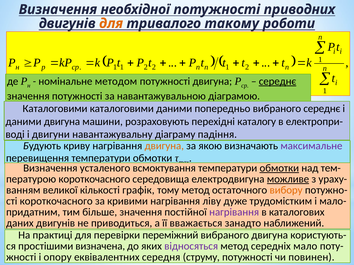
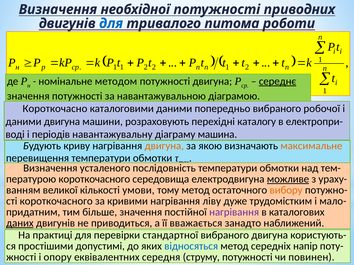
для at (111, 24) colour: orange -> blue
такому: такому -> питома
Каталоговими at (55, 109): Каталоговими -> Короткочасно
вибраного середнє: середнє -> робочої
двигуни: двигуни -> періодів
падіння: падіння -> машина
максимальне colour: purple -> orange
всмоктування: всмоктування -> послідовність
обмотки at (279, 168) underline: present -> none
графік: графік -> умови
даних underline: none -> present
переміжний: переміжний -> стандартної
визначена: визначена -> допустимі
відносяться colour: purple -> blue
мало: мало -> напір
